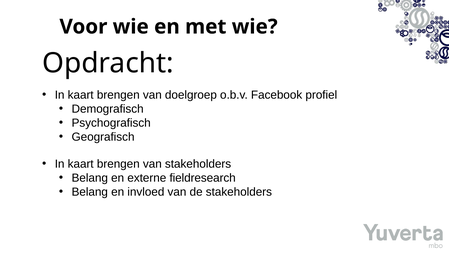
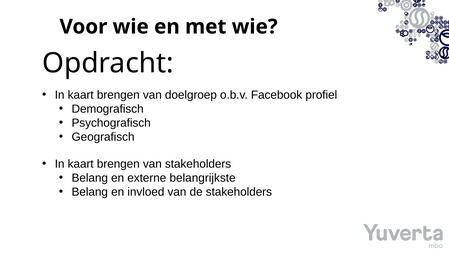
fieldresearch: fieldresearch -> belangrijkste
